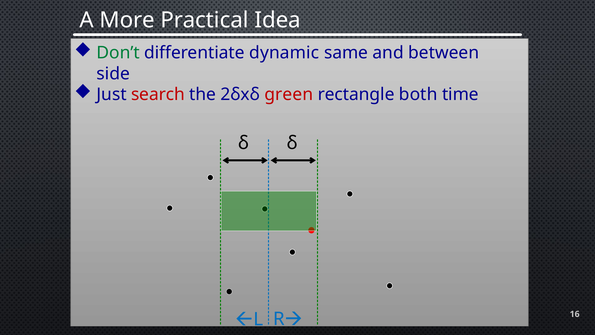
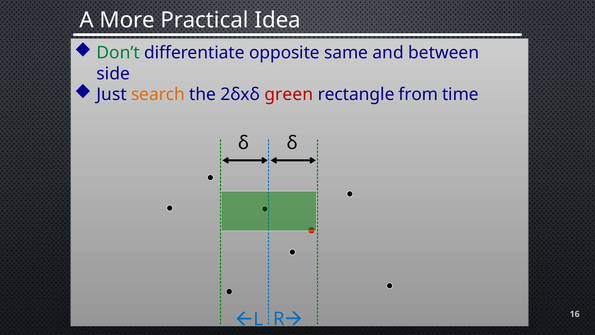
dynamic: dynamic -> opposite
search colour: red -> orange
both: both -> from
